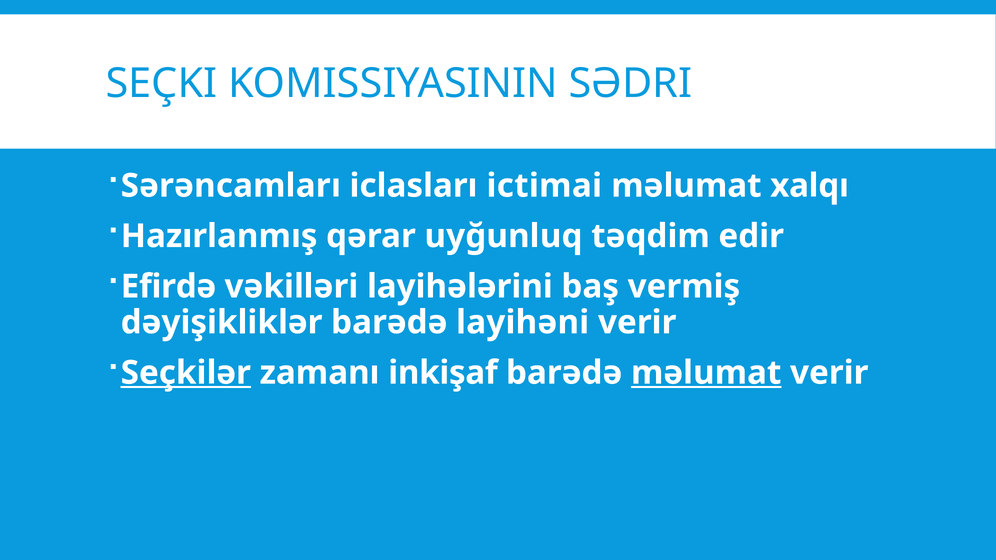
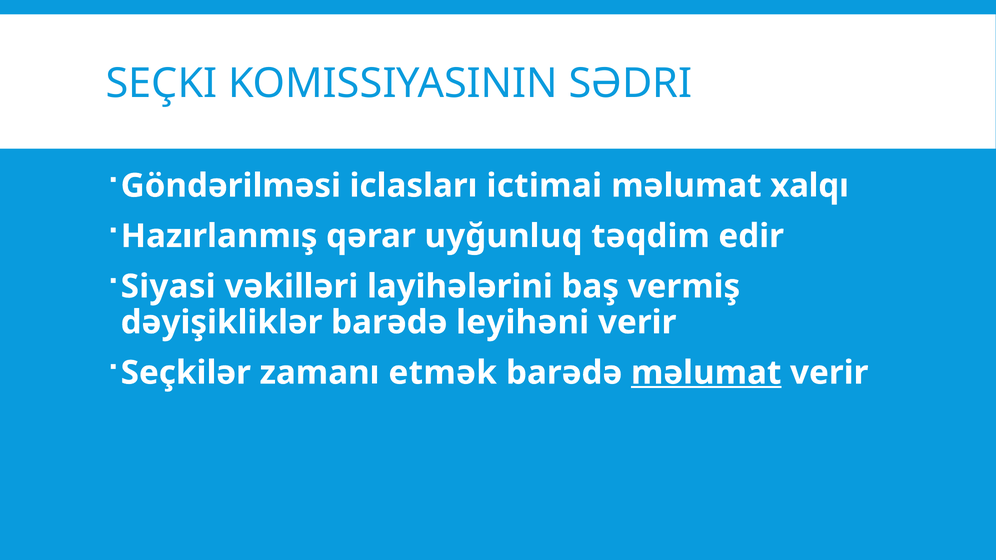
Sərəncamları: Sərəncamları -> Göndərilməsi
Efirdə: Efirdə -> Siyasi
layihəni: layihəni -> leyihəni
Seçkilər underline: present -> none
inkişaf: inkişaf -> etmək
